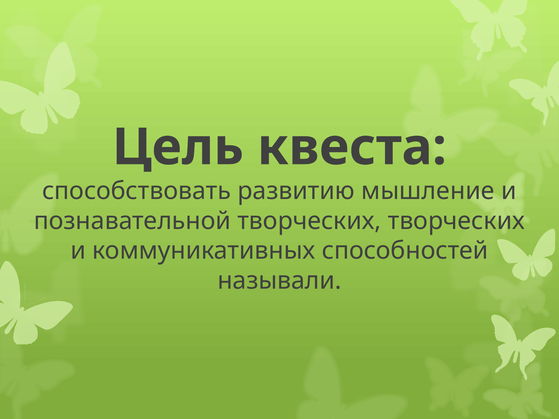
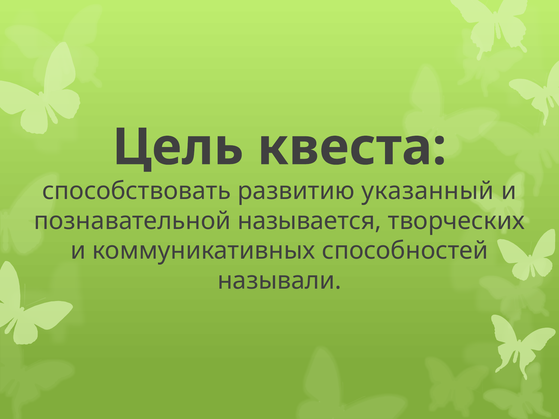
мышление: мышление -> указанный
познавательной творческих: творческих -> называется
